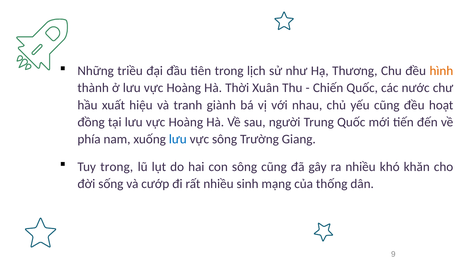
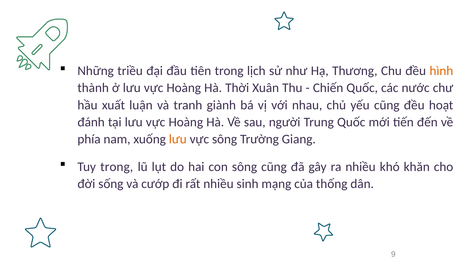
hiệu: hiệu -> luận
đồng: đồng -> đánh
lưu at (178, 139) colour: blue -> orange
